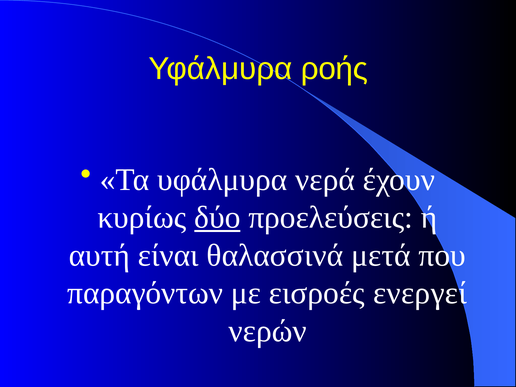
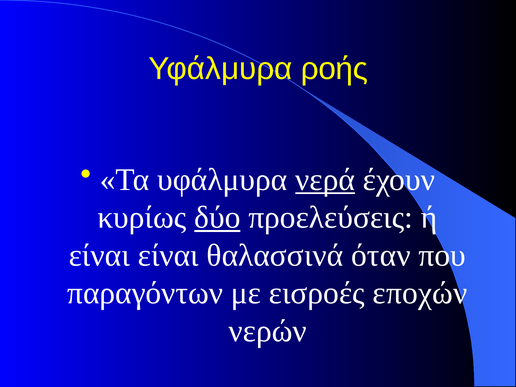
νερά underline: none -> present
αυτή at (99, 255): αυτή -> είναι
μετά: μετά -> όταν
ενεργεί: ενεργεί -> εποχών
